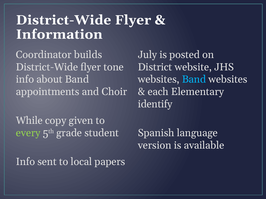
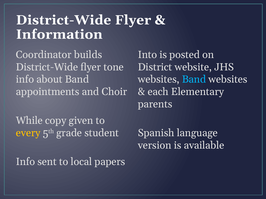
July: July -> Into
identify: identify -> parents
every colour: light green -> yellow
